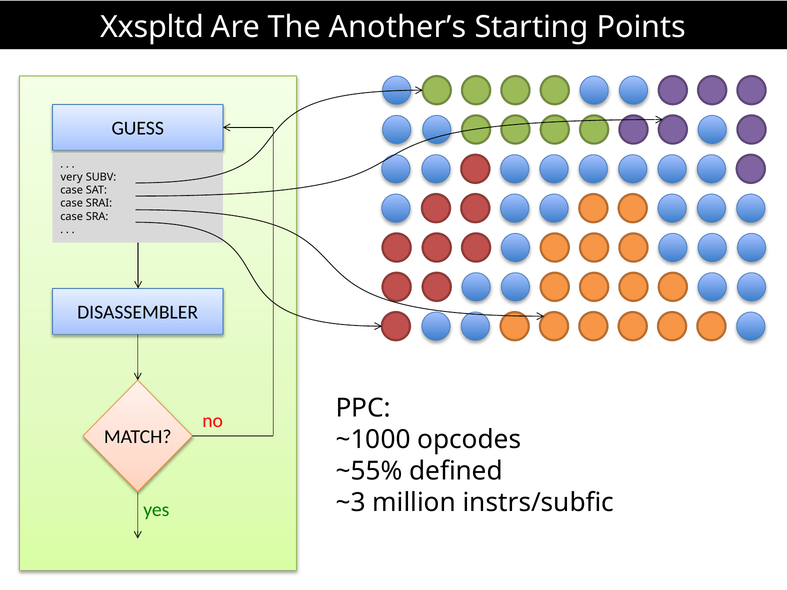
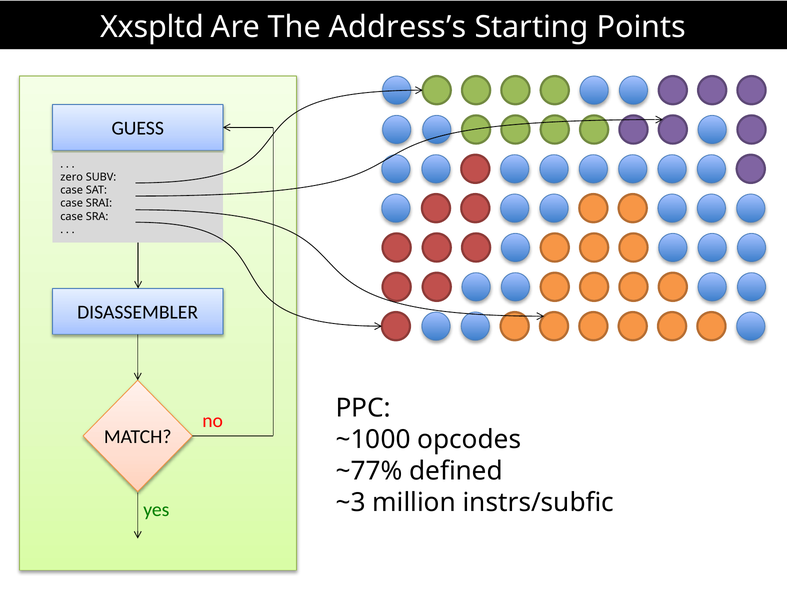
Another’s: Another’s -> Address’s
very: very -> zero
~55%: ~55% -> ~77%
